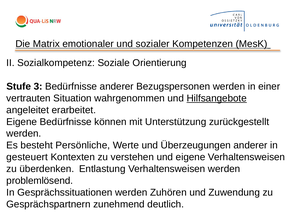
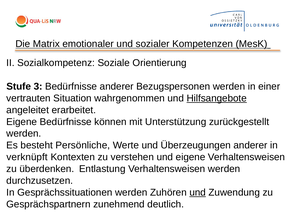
gesteuert: gesteuert -> verknüpft
problemlösend: problemlösend -> durchzusetzen
und at (198, 193) underline: none -> present
